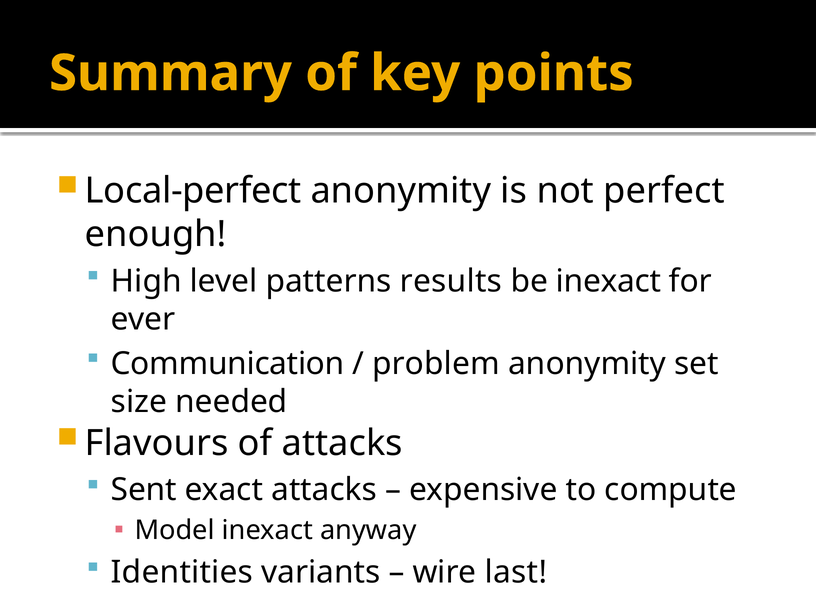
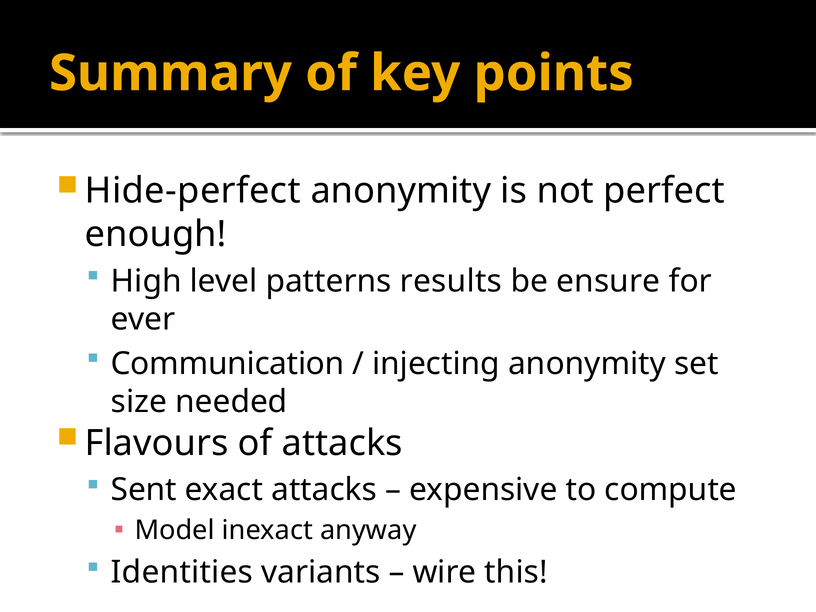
Local-perfect: Local-perfect -> Hide-perfect
be inexact: inexact -> ensure
problem: problem -> injecting
last: last -> this
